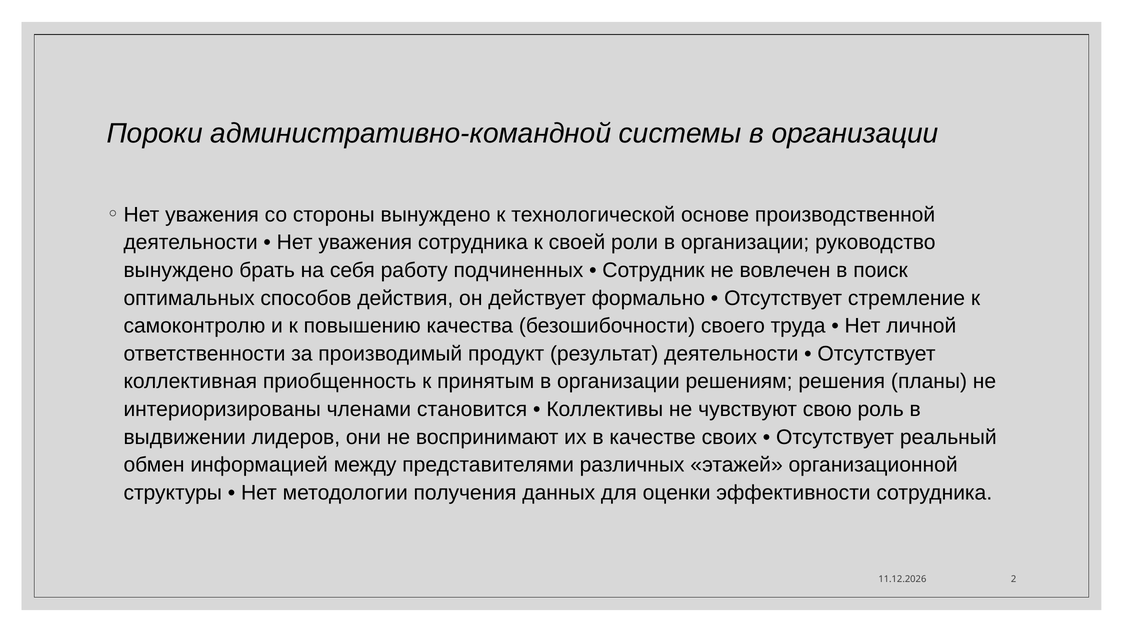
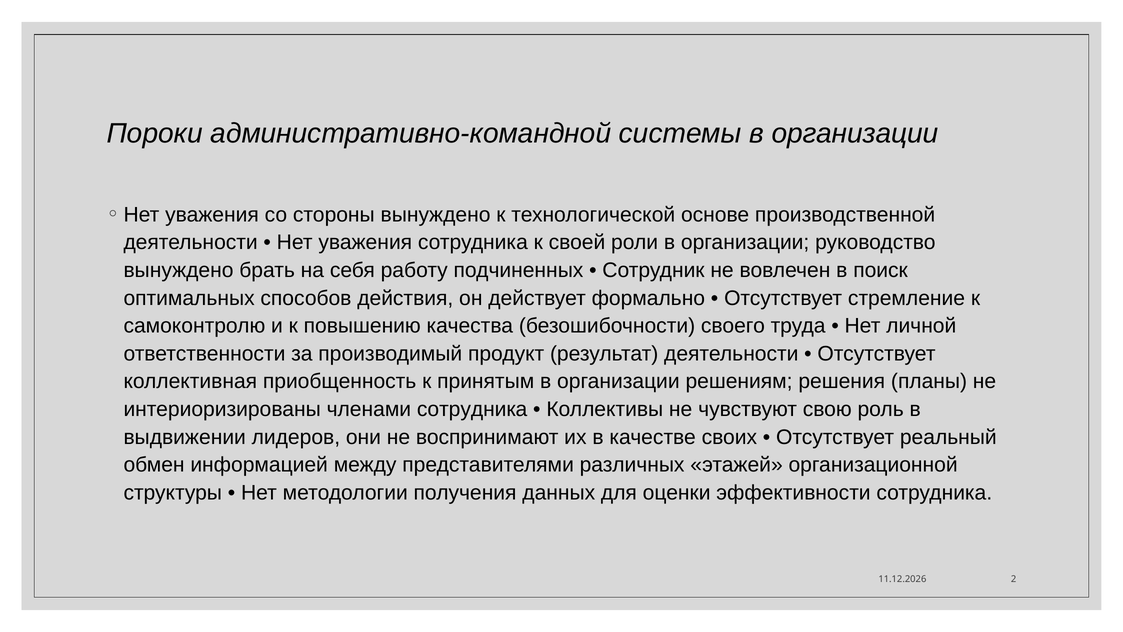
членами становится: становится -> сотрудника
